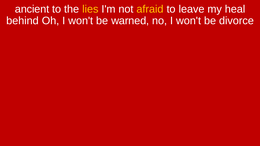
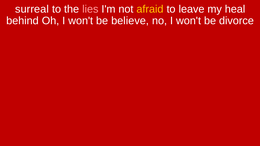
ancient: ancient -> surreal
lies colour: yellow -> pink
warned: warned -> believe
